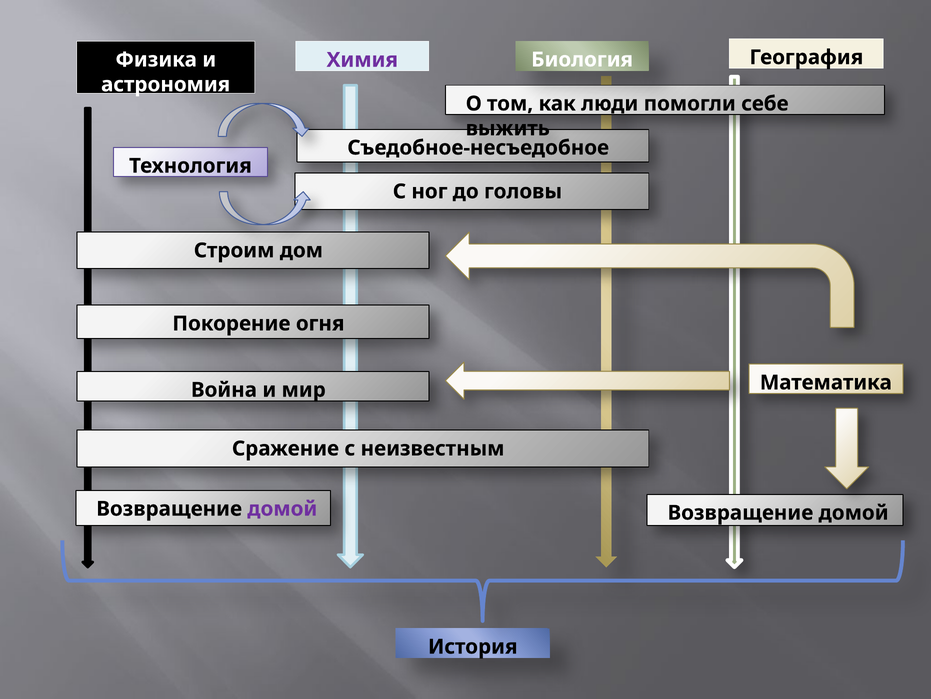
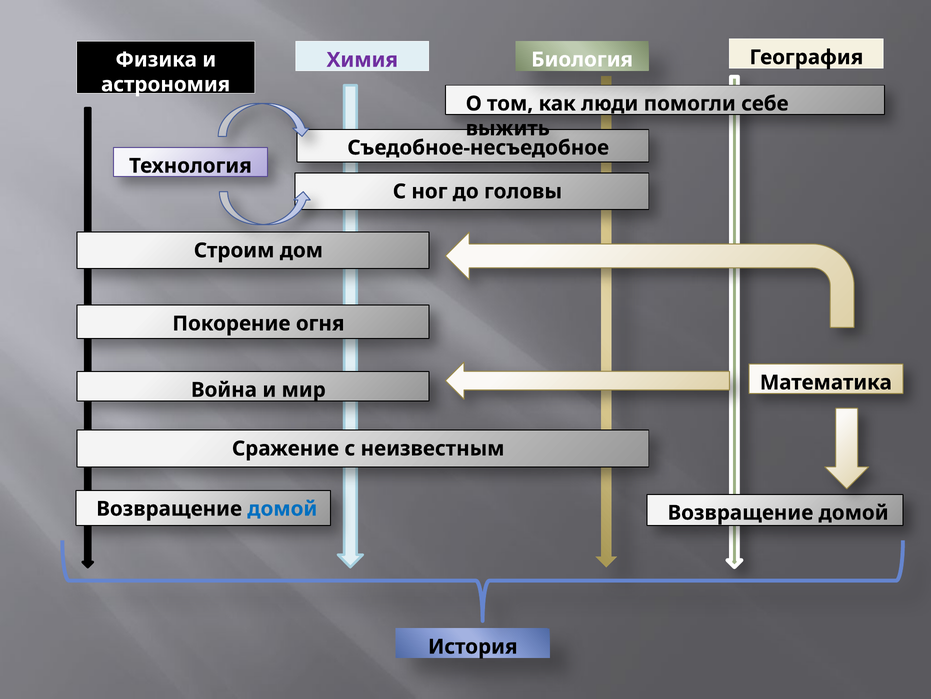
домой at (282, 508) colour: purple -> blue
